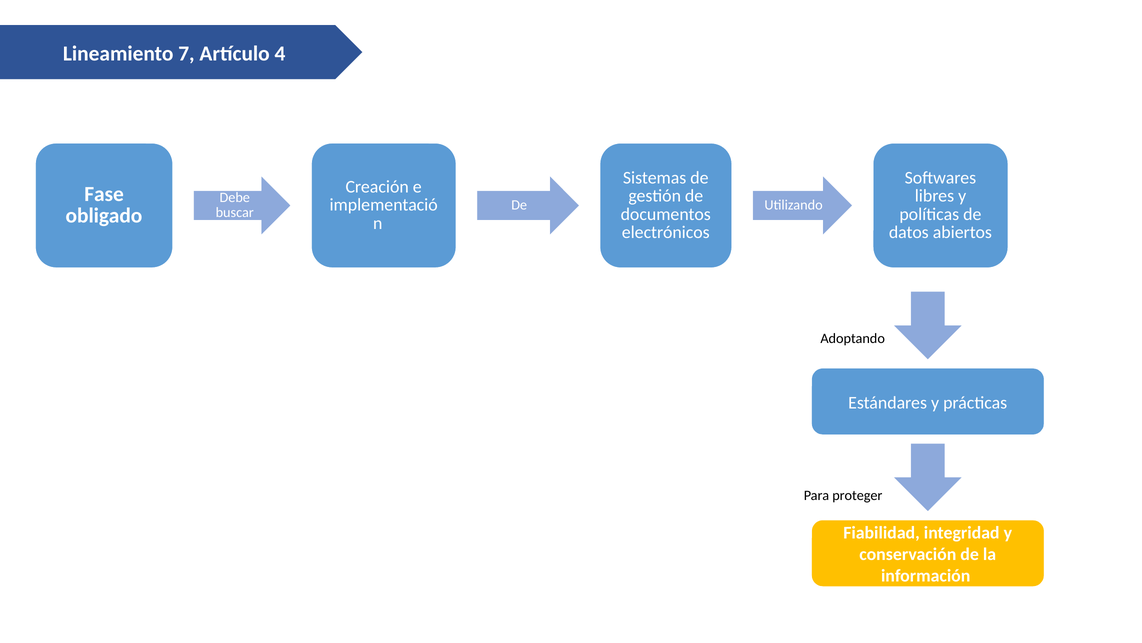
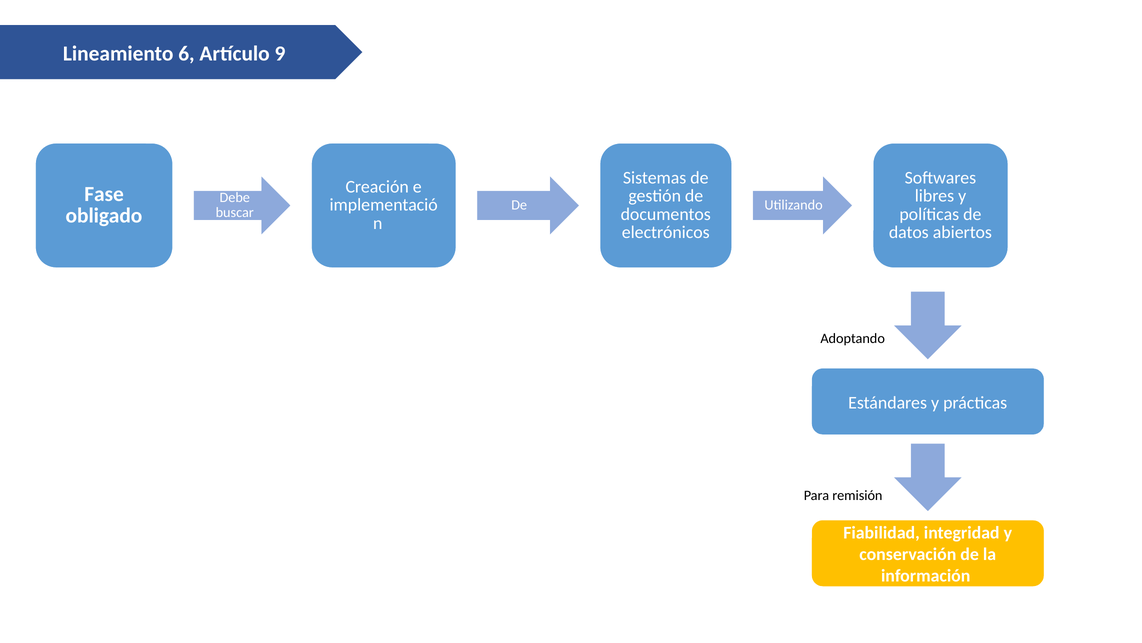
7: 7 -> 6
4: 4 -> 9
proteger: proteger -> remisión
